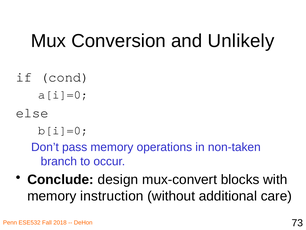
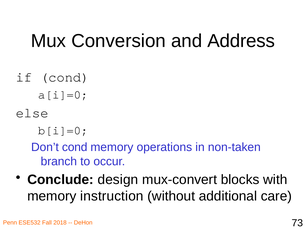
Unlikely: Unlikely -> Address
Don’t pass: pass -> cond
